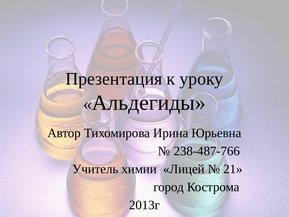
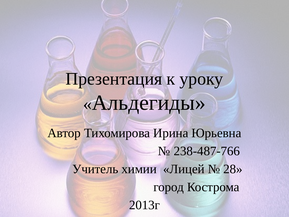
21: 21 -> 28
